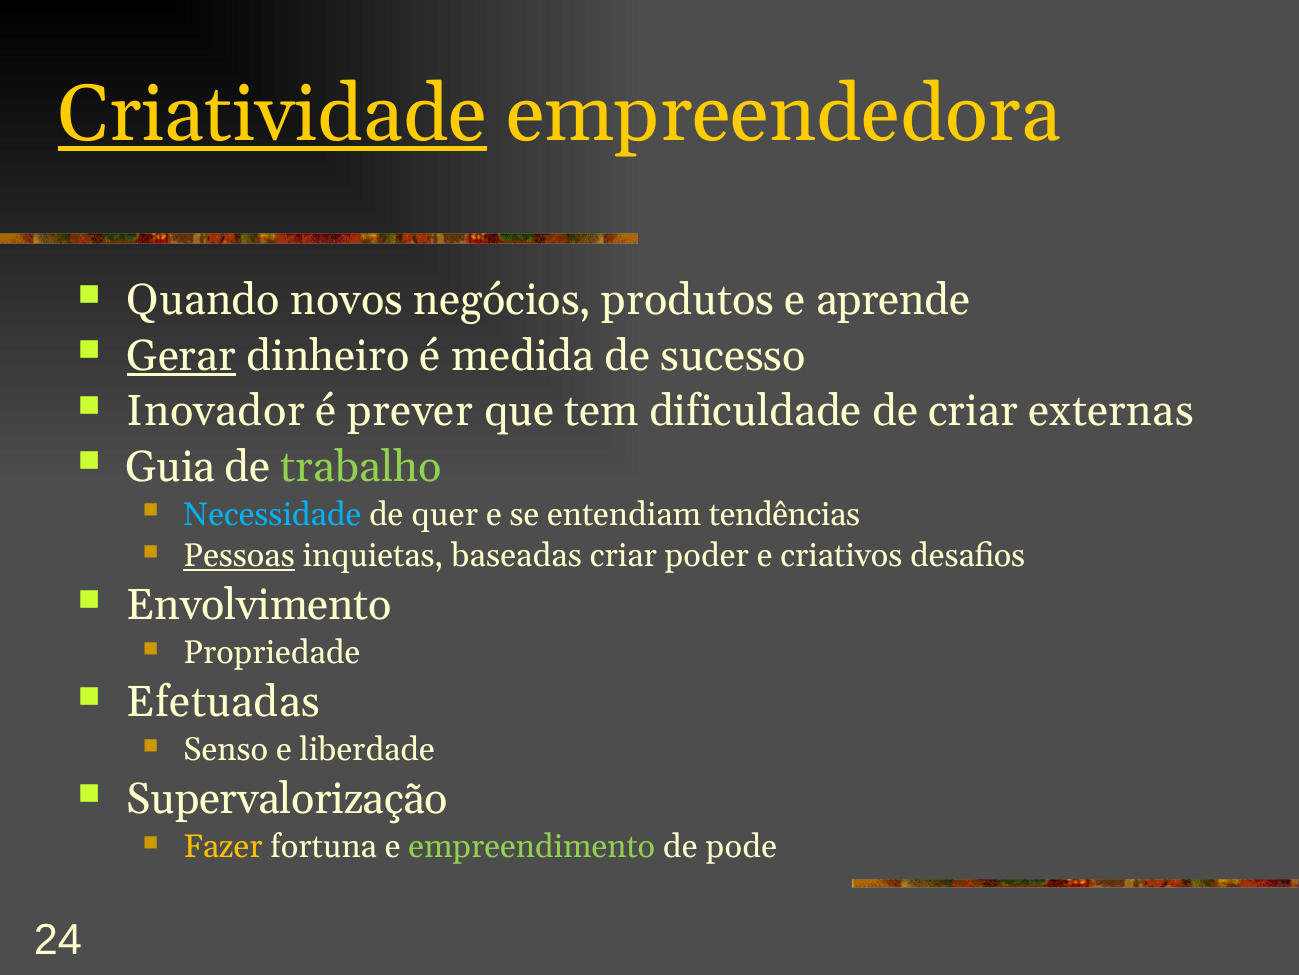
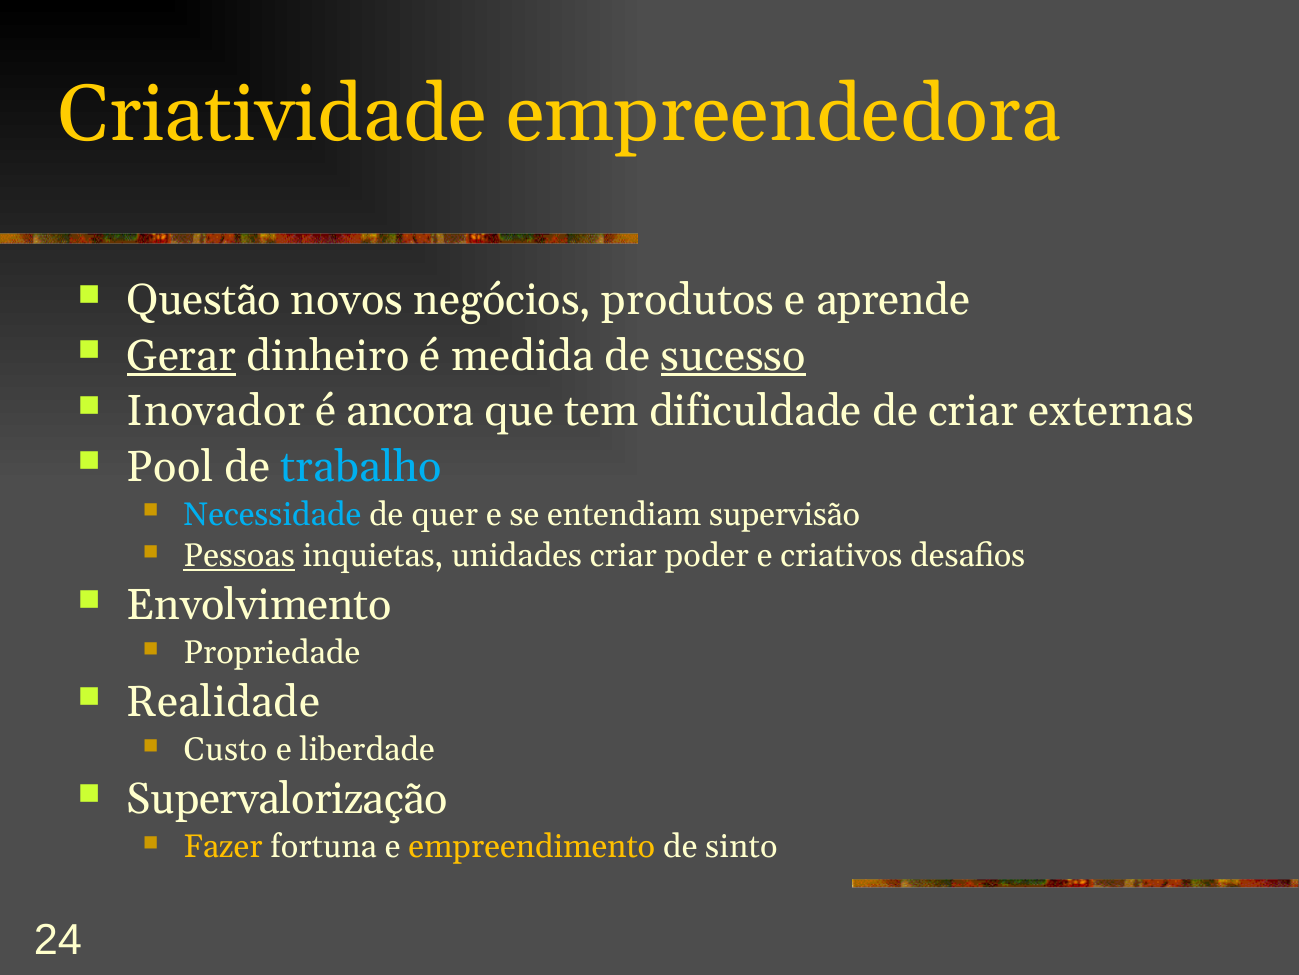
Criatividade underline: present -> none
Quando: Quando -> Questão
sucesso underline: none -> present
prever: prever -> ancora
Guia: Guia -> Pool
trabalho colour: light green -> light blue
tendências: tendências -> supervisão
baseadas: baseadas -> unidades
Efetuadas: Efetuadas -> Realidade
Senso: Senso -> Custo
empreendimento colour: light green -> yellow
pode: pode -> sinto
